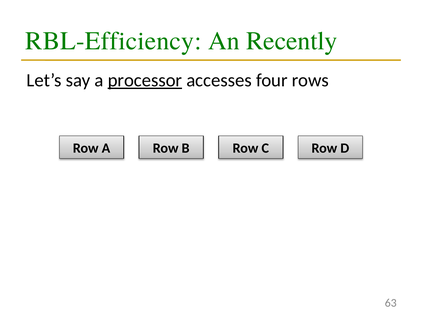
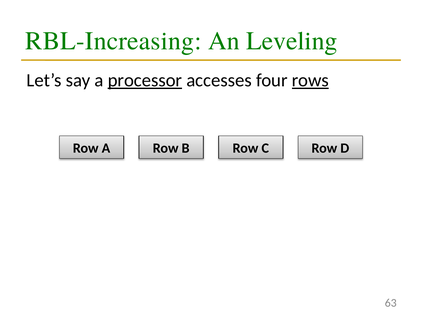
RBL-Efficiency: RBL-Efficiency -> RBL-Increasing
Recently: Recently -> Leveling
rows underline: none -> present
